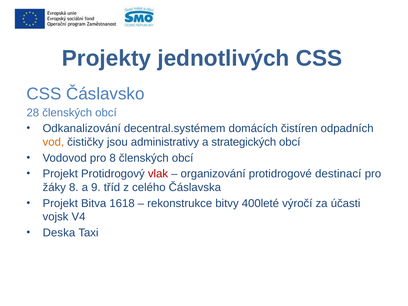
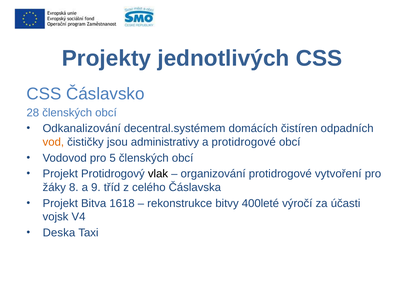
a strategických: strategických -> protidrogové
pro 8: 8 -> 5
vlak colour: red -> black
destinací: destinací -> vytvoření
